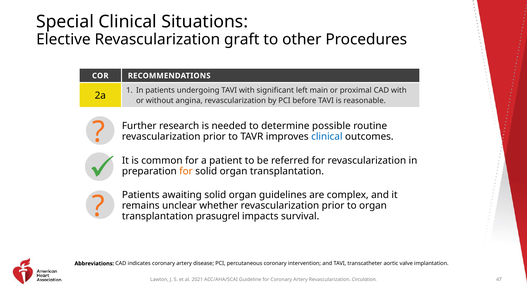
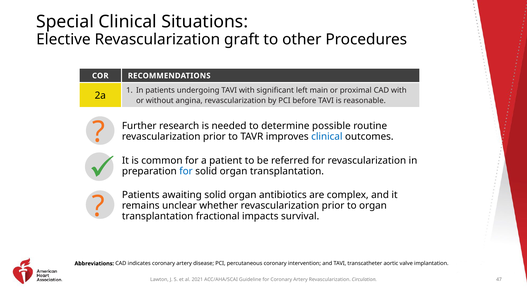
for at (186, 171) colour: orange -> blue
guidelines: guidelines -> antibiotics
prasugrel: prasugrel -> fractional
